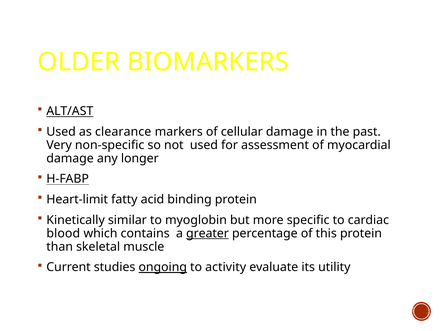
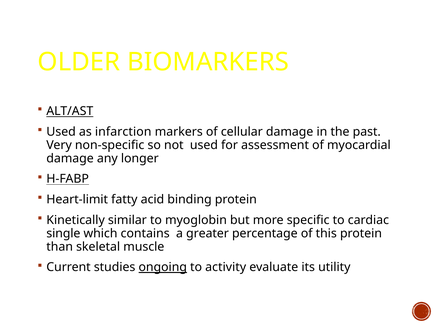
clearance: clearance -> infarction
blood: blood -> single
greater underline: present -> none
